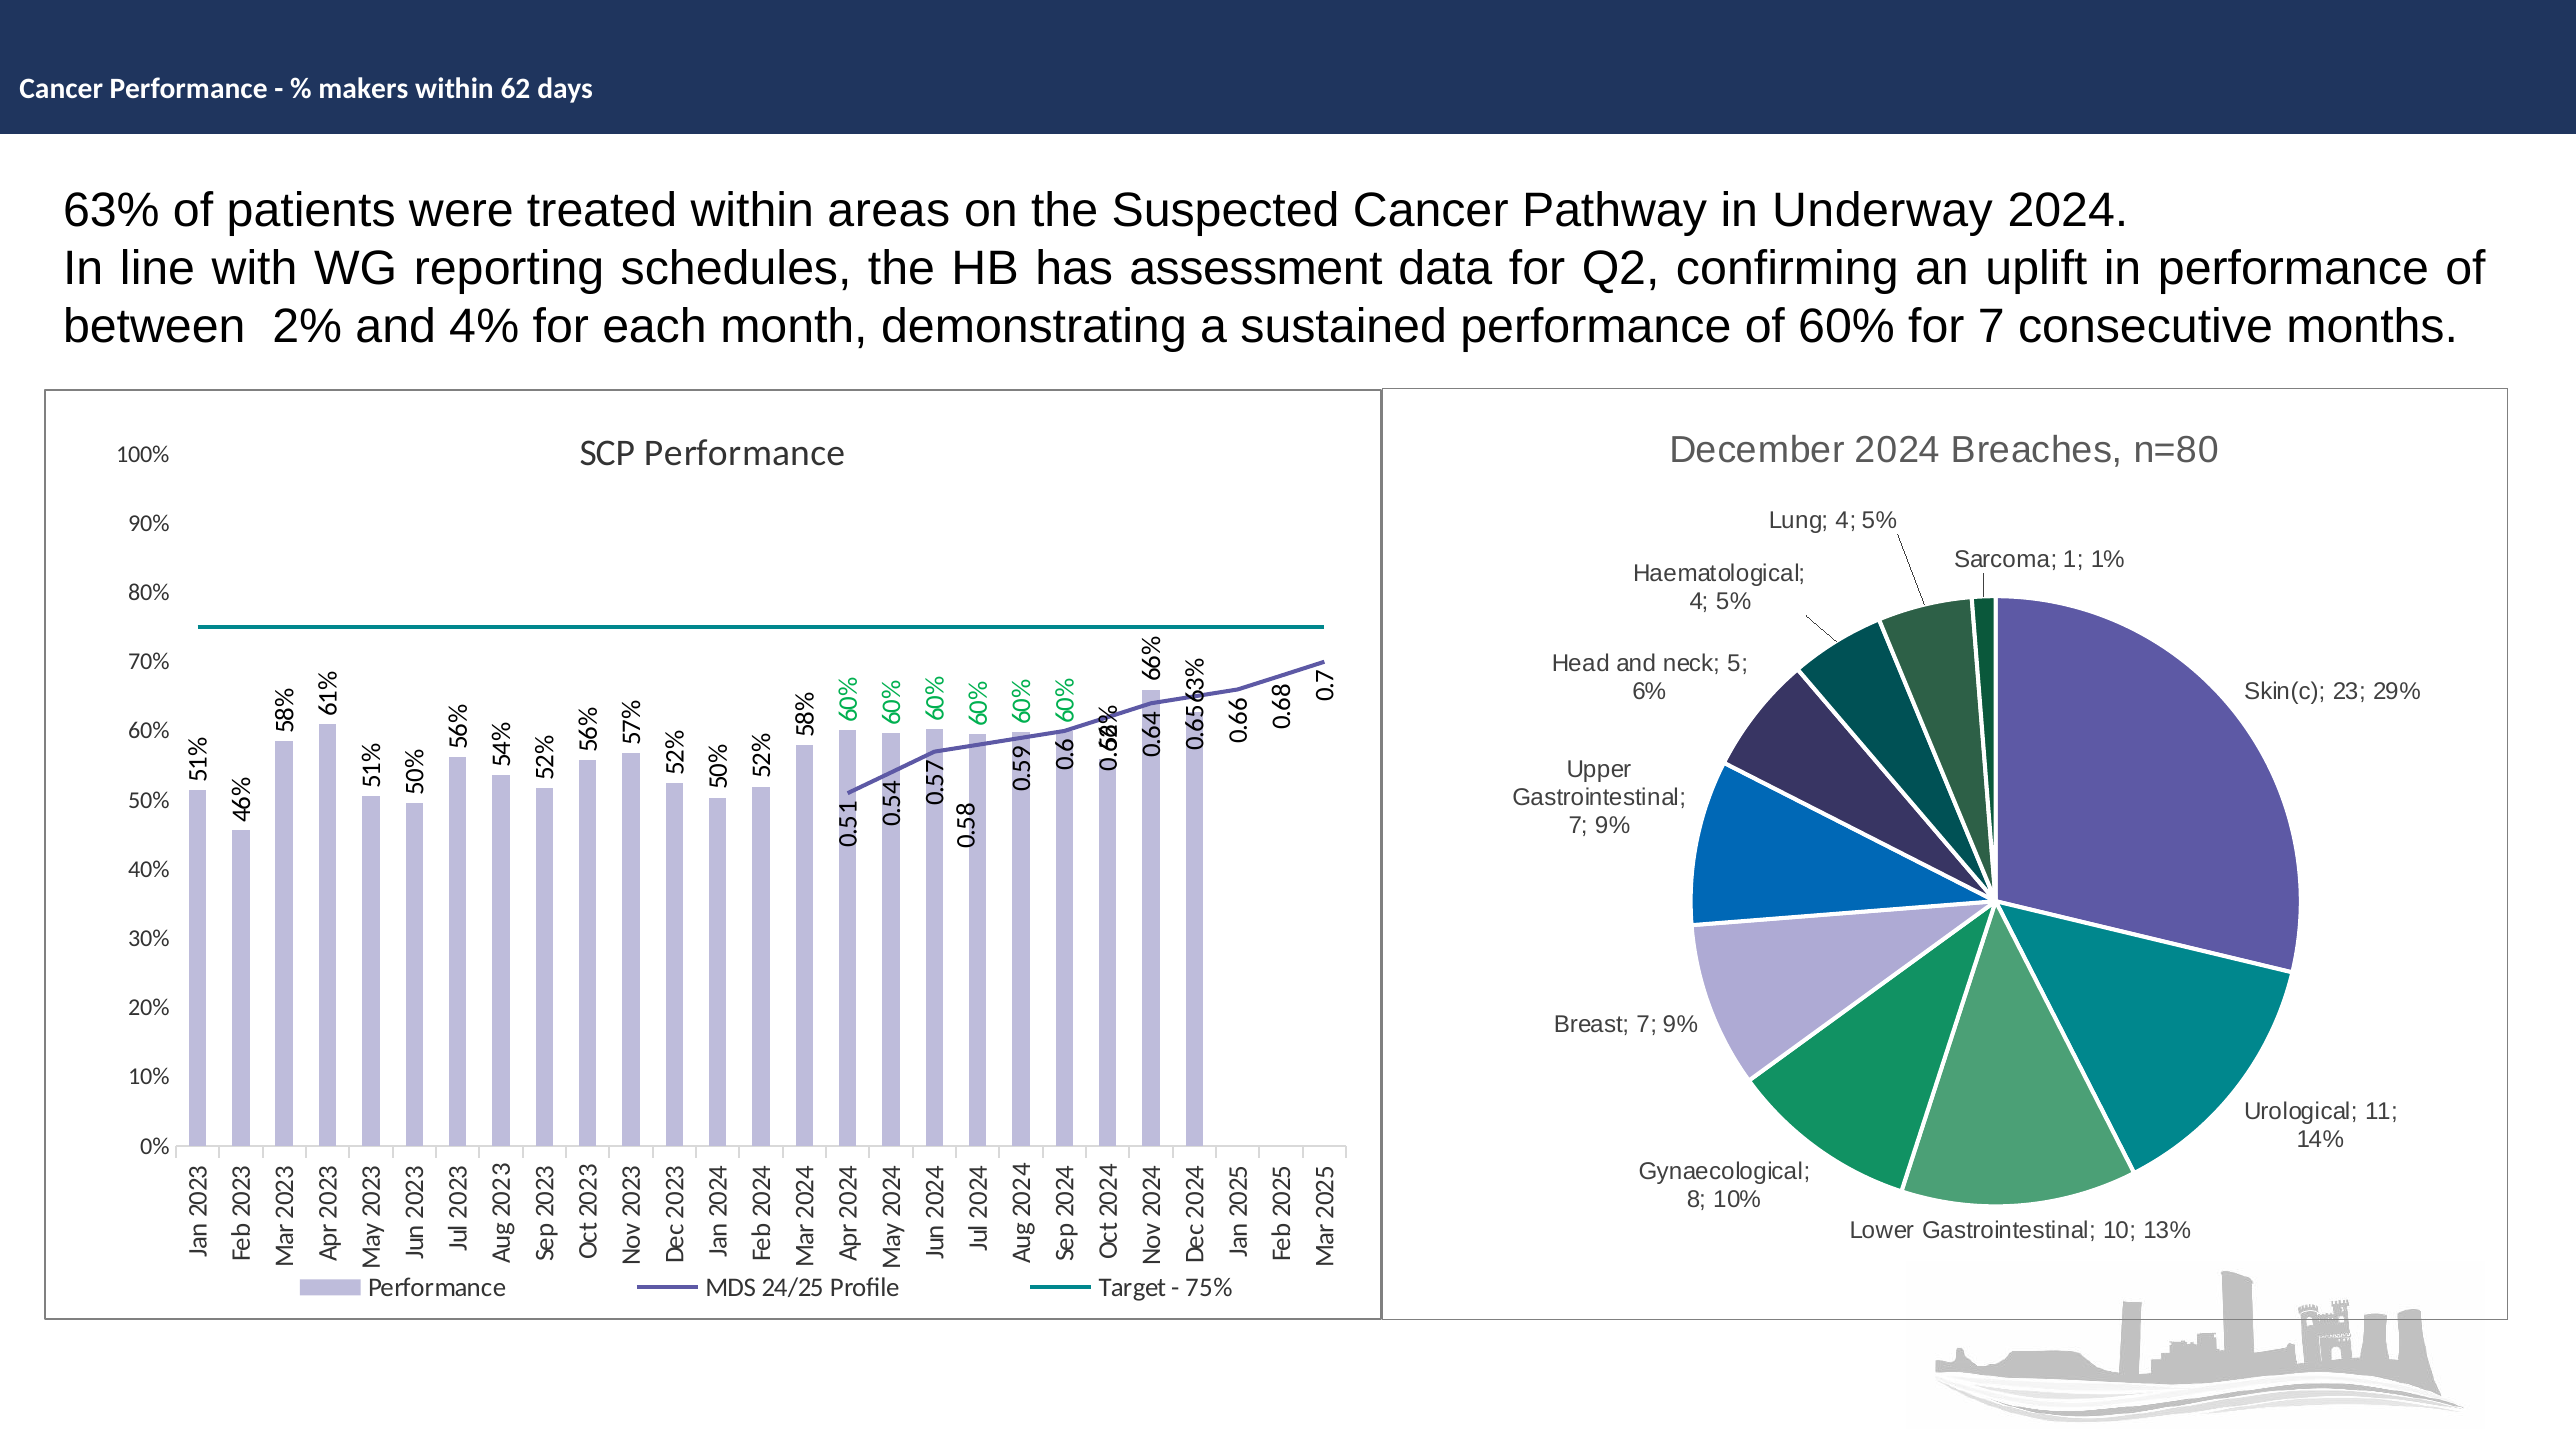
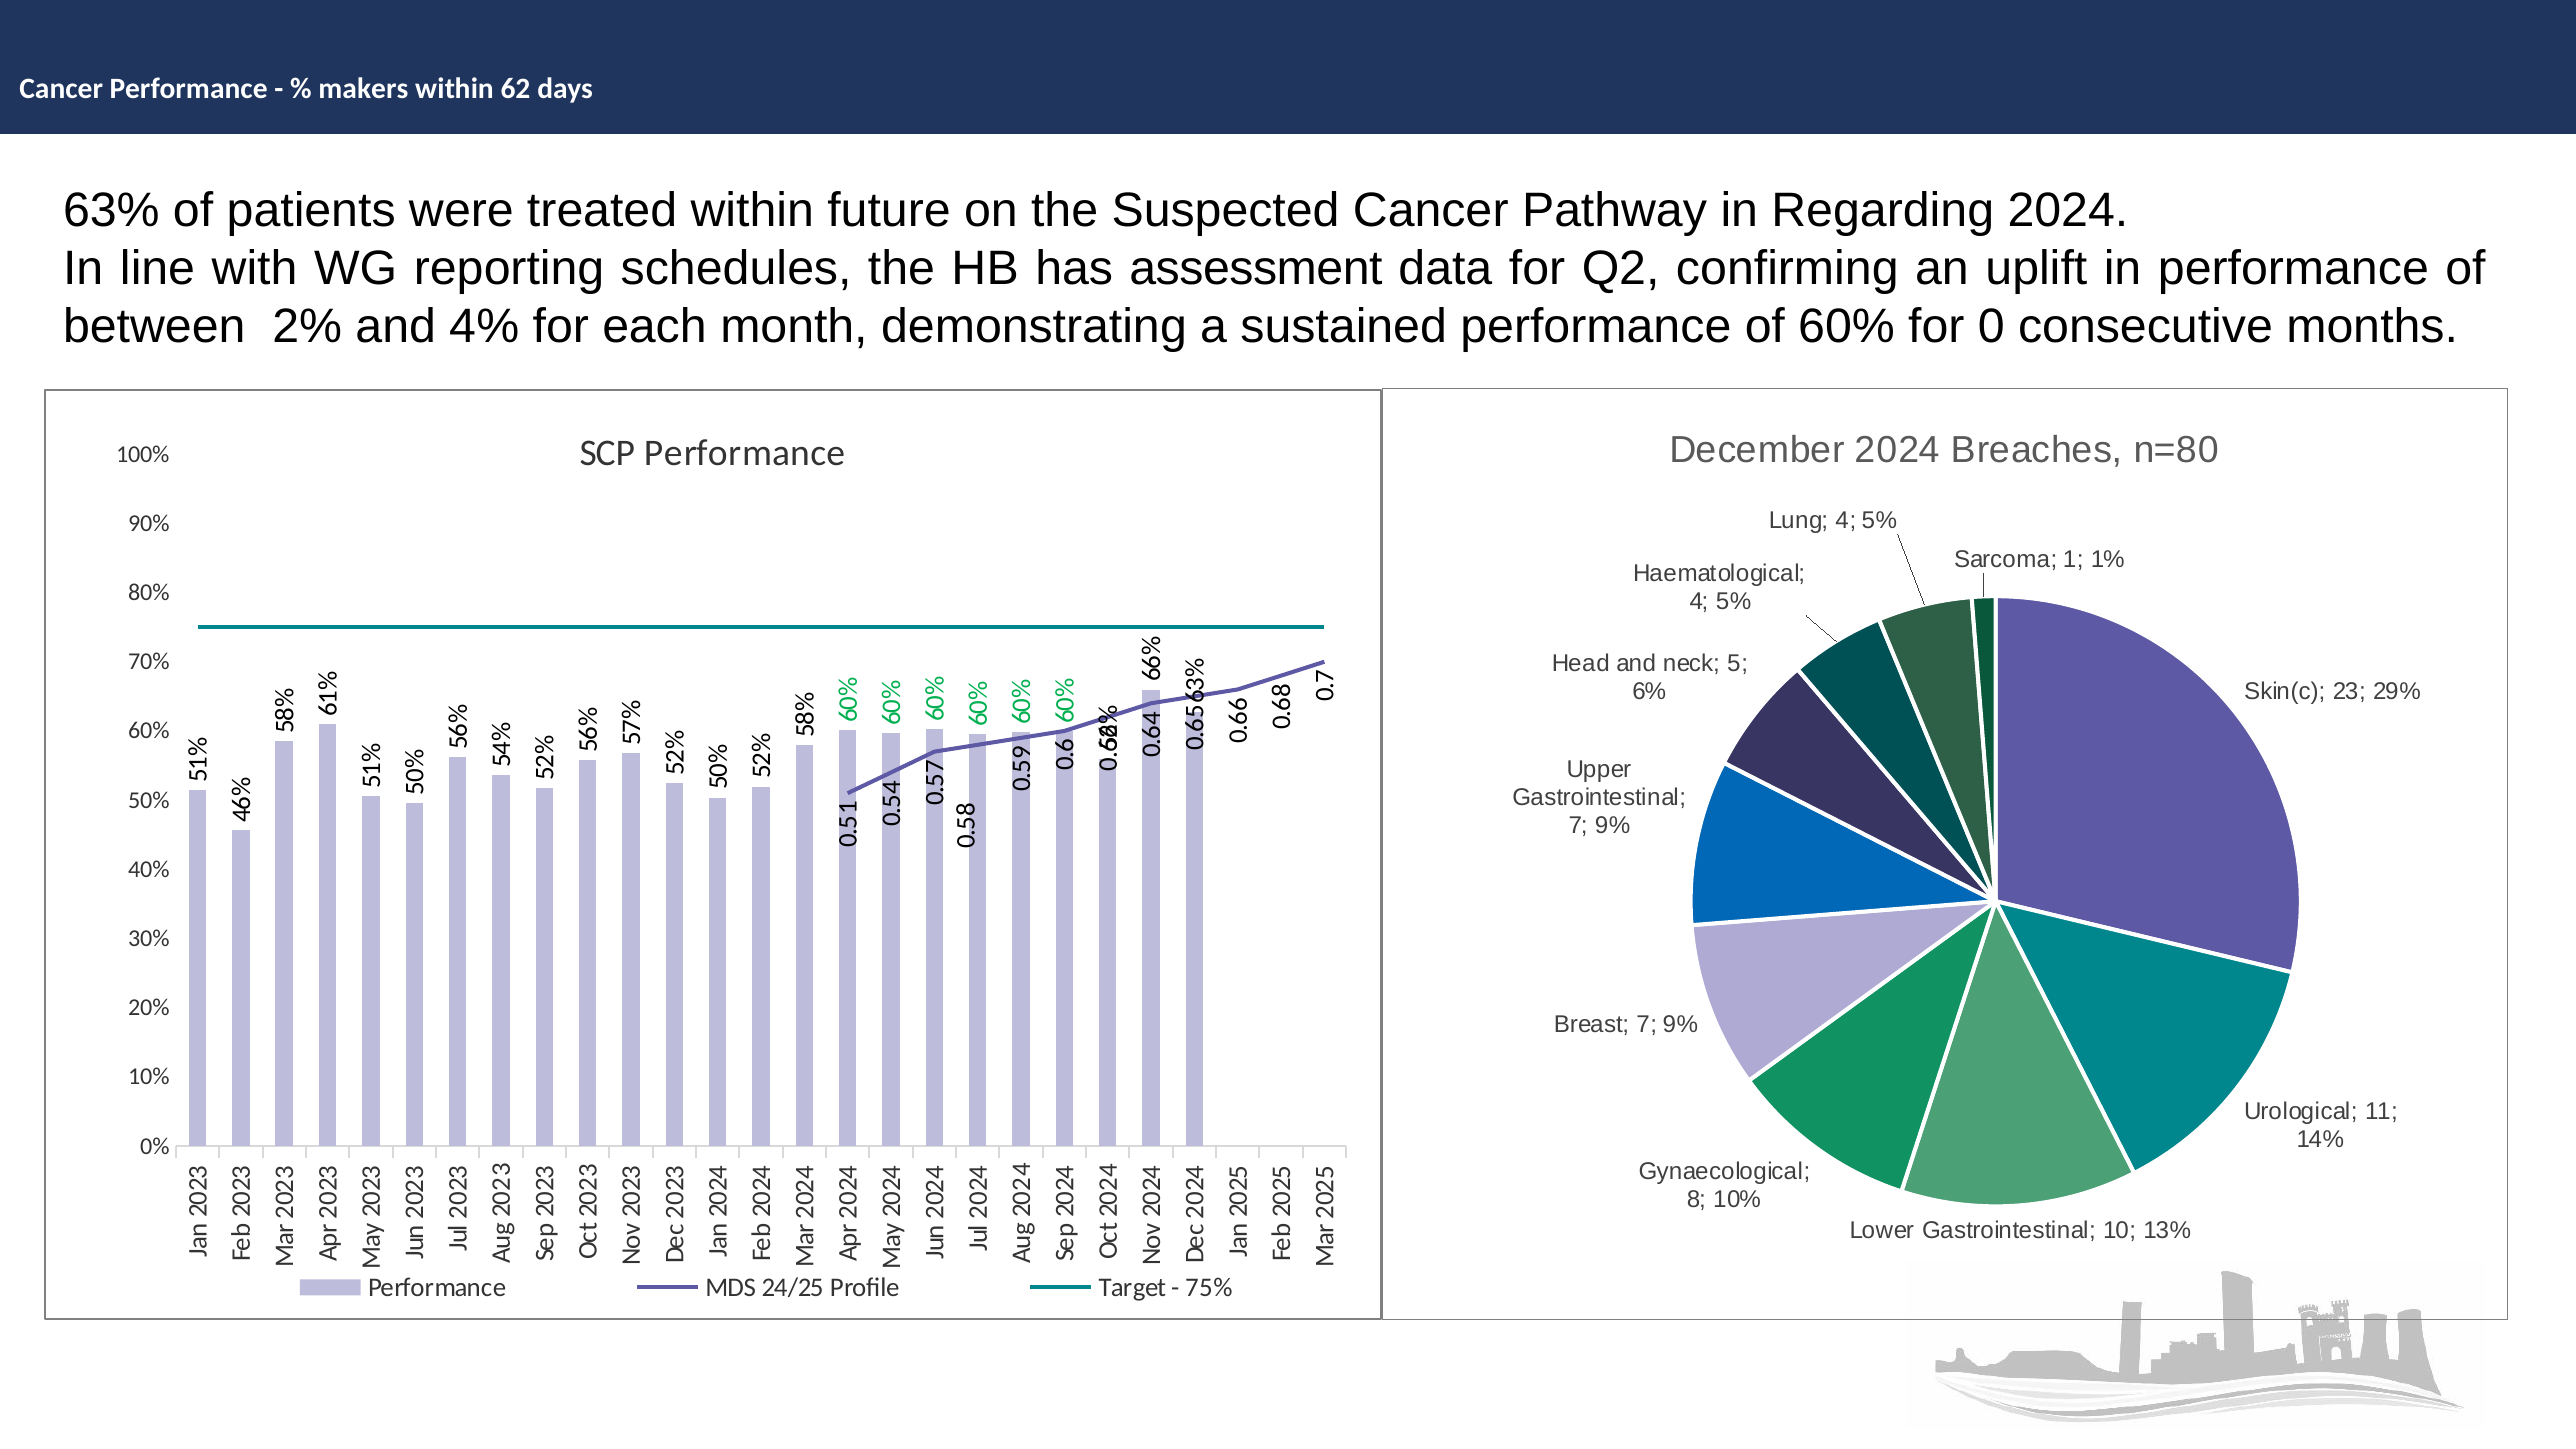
areas: areas -> future
Underway: Underway -> Regarding
for 7: 7 -> 0
